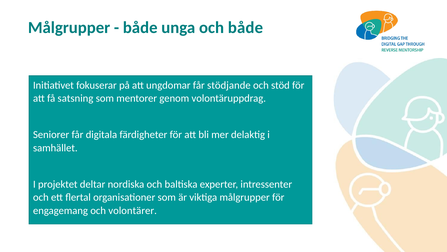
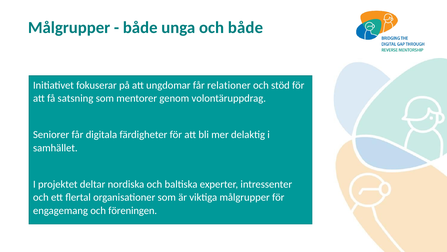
stödjande: stödjande -> relationer
volontärer: volontärer -> föreningen
